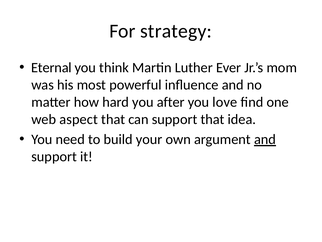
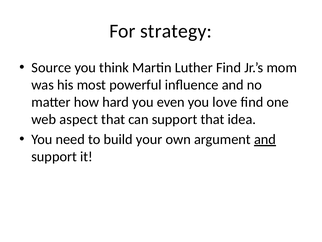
Eternal: Eternal -> Source
Luther Ever: Ever -> Find
after: after -> even
